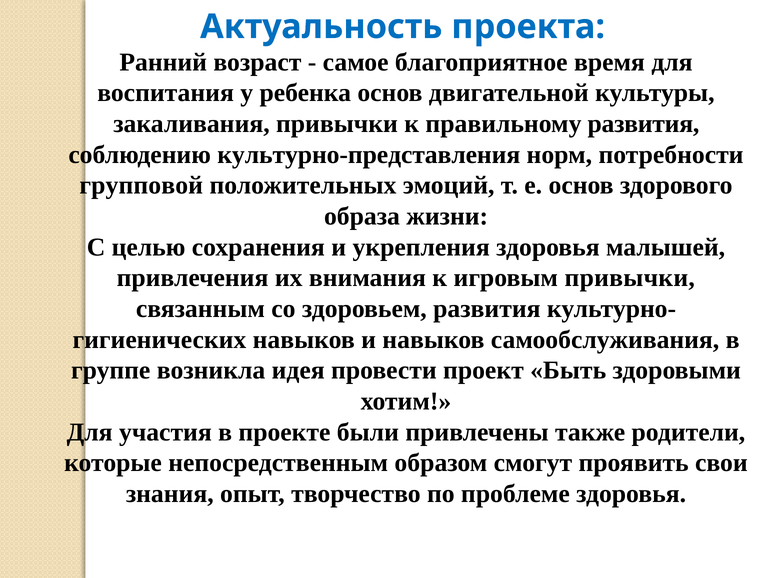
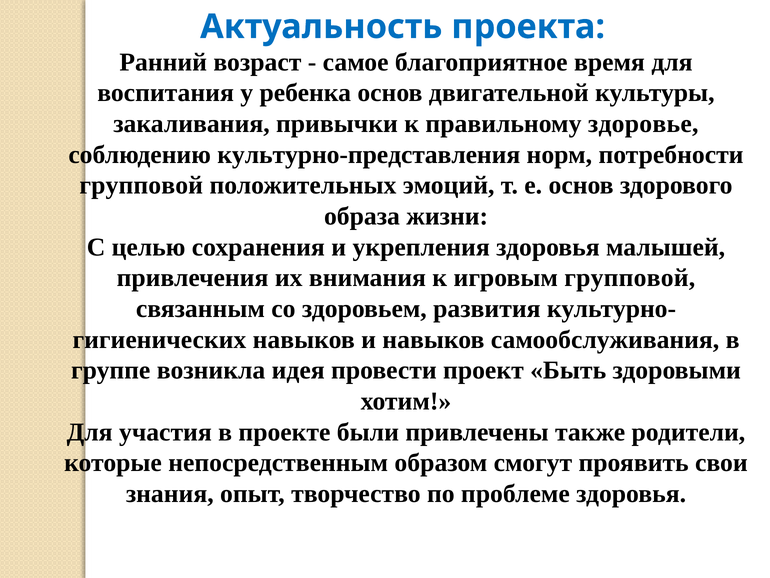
правильному развития: развития -> здоровье
игровым привычки: привычки -> групповой
